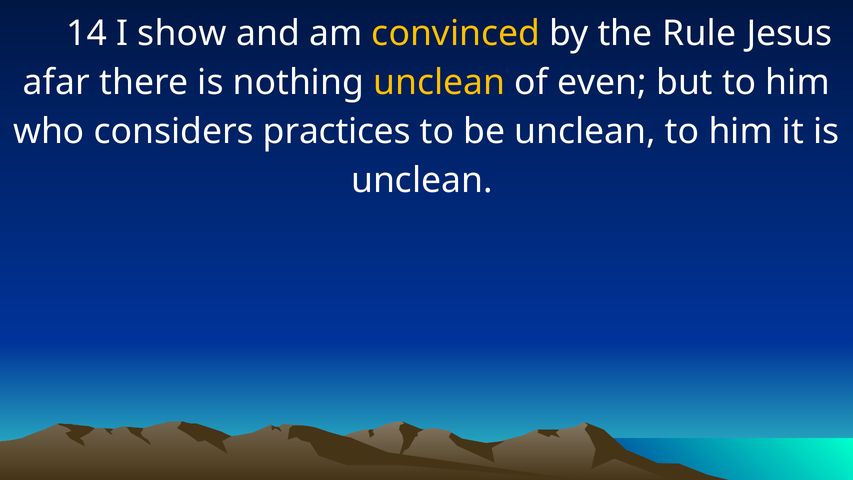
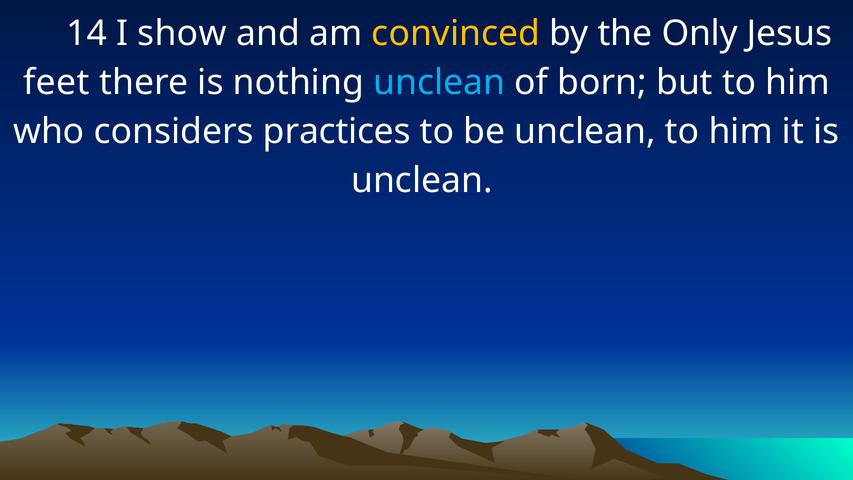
Rule: Rule -> Only
afar: afar -> feet
unclean at (439, 82) colour: yellow -> light blue
even: even -> born
